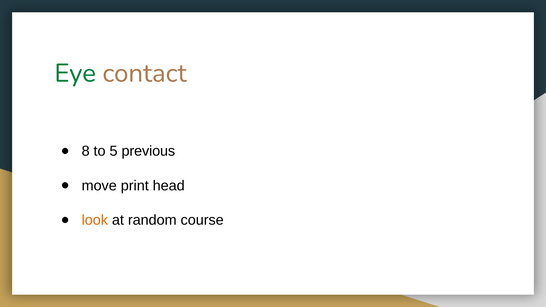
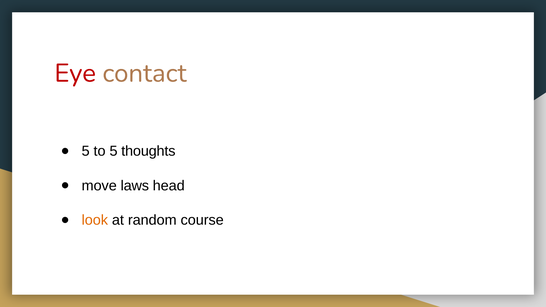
Eye colour: green -> red
8 at (86, 151): 8 -> 5
previous: previous -> thoughts
print: print -> laws
